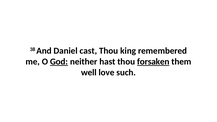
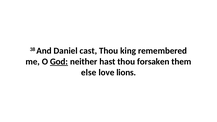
forsaken underline: present -> none
well: well -> else
such: such -> lions
